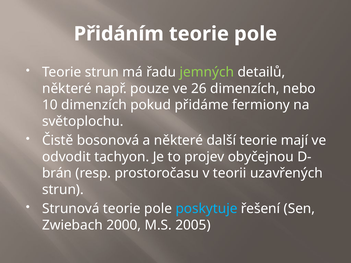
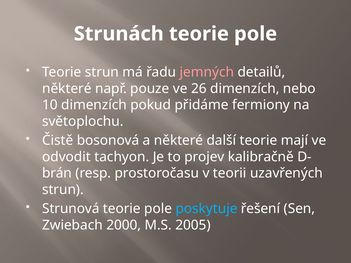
Přidáním: Přidáním -> Strunách
jemných colour: light green -> pink
obyčejnou: obyčejnou -> kalibračně
